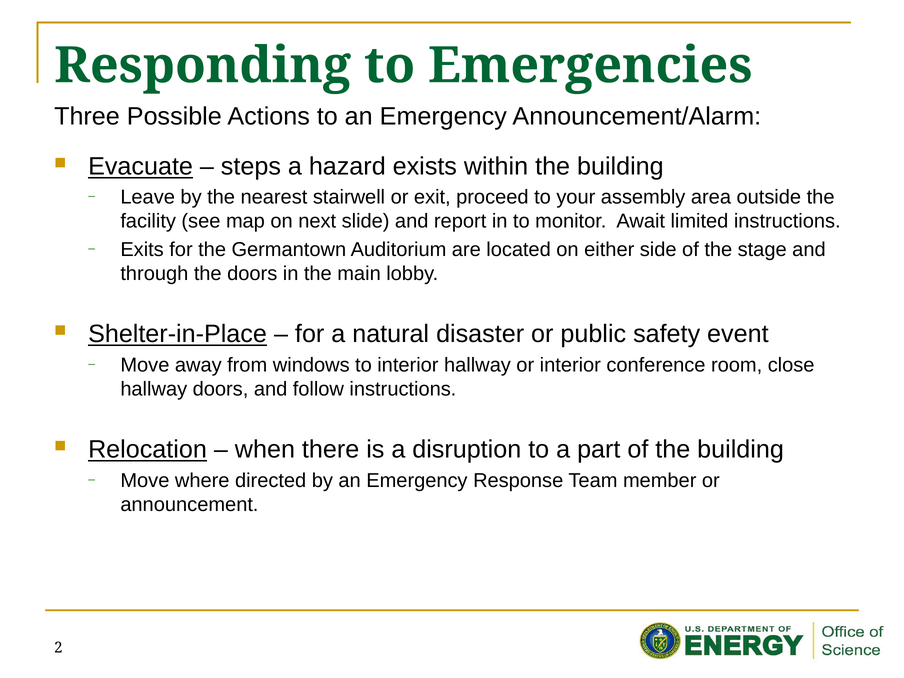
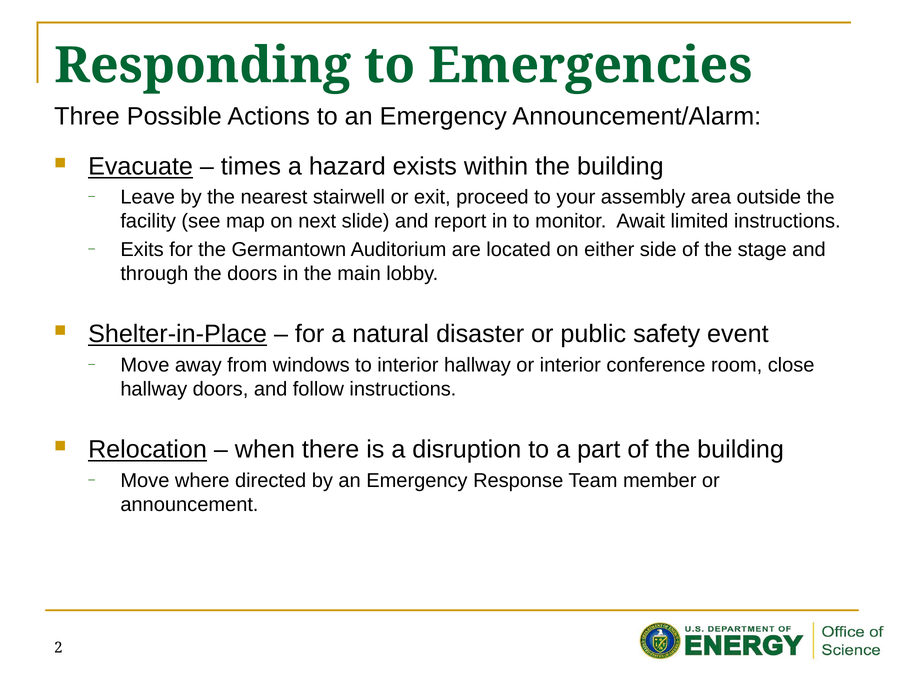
steps: steps -> times
